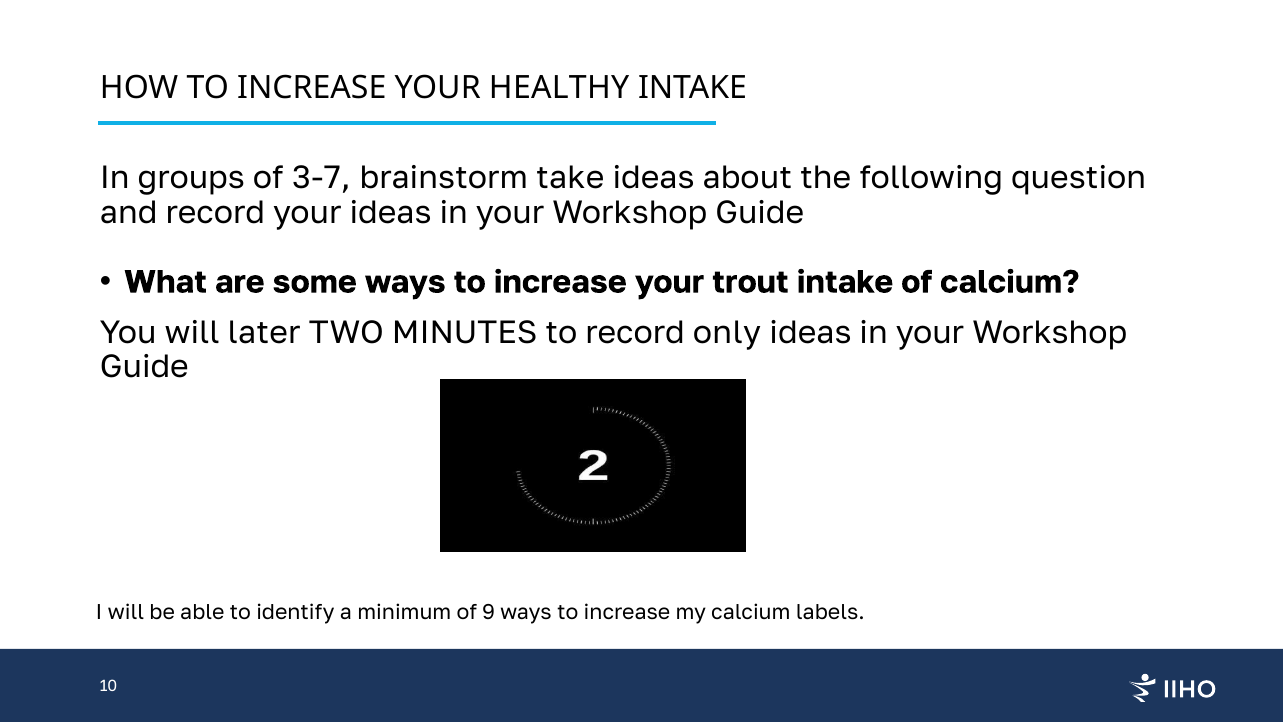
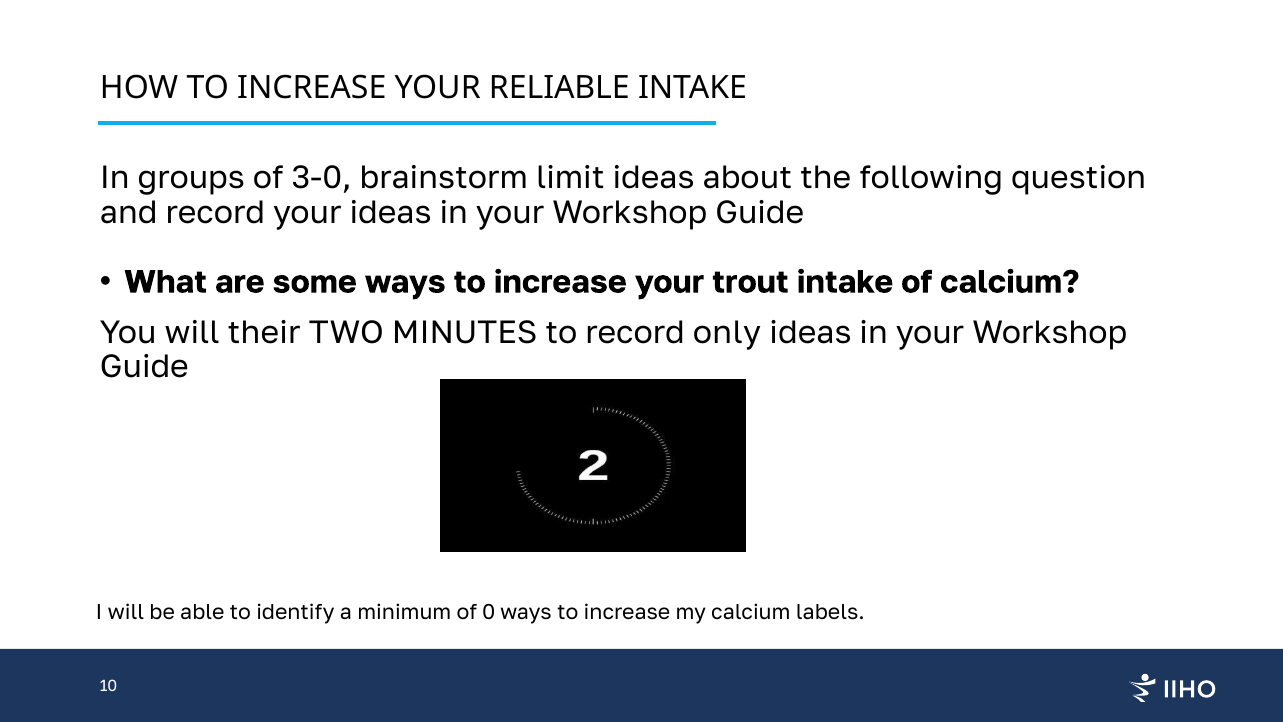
HEALTHY: HEALTHY -> RELIABLE
3-7: 3-7 -> 3-0
take: take -> limit
later: later -> their
9: 9 -> 0
